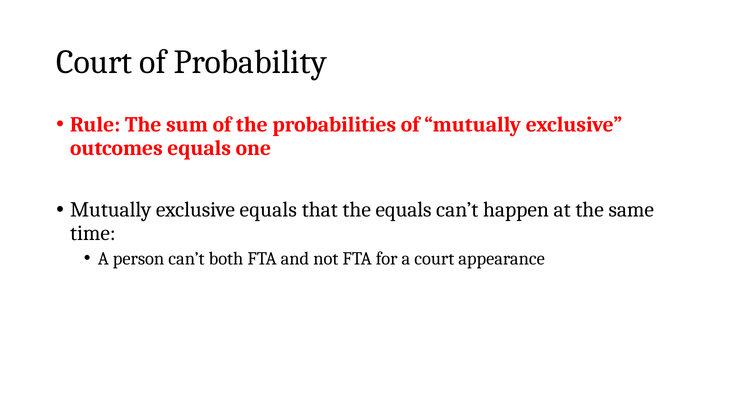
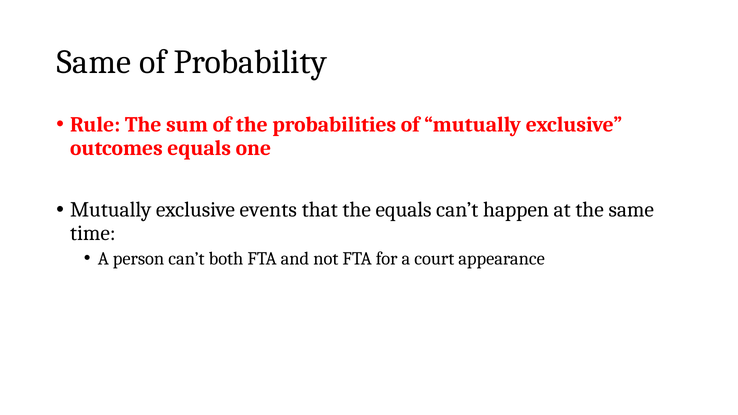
Court at (94, 62): Court -> Same
exclusive equals: equals -> events
